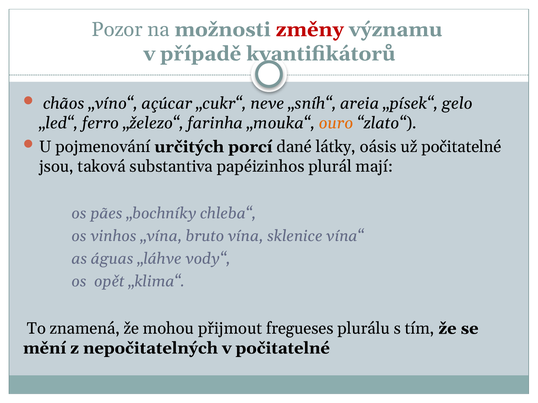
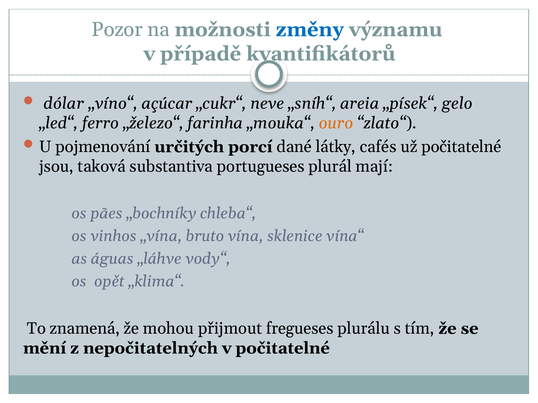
změny colour: red -> blue
chãos: chãos -> dólar
oásis: oásis -> cafés
papéizinhos: papéizinhos -> portugueses
